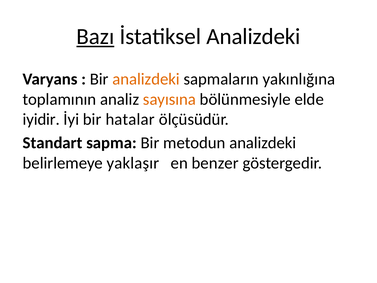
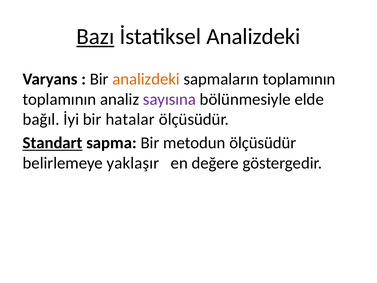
sapmaların yakınlığına: yakınlığına -> toplamının
sayısına colour: orange -> purple
iyidir: iyidir -> bağıl
Standart underline: none -> present
metodun analizdeki: analizdeki -> ölçüsüdür
benzer: benzer -> değere
